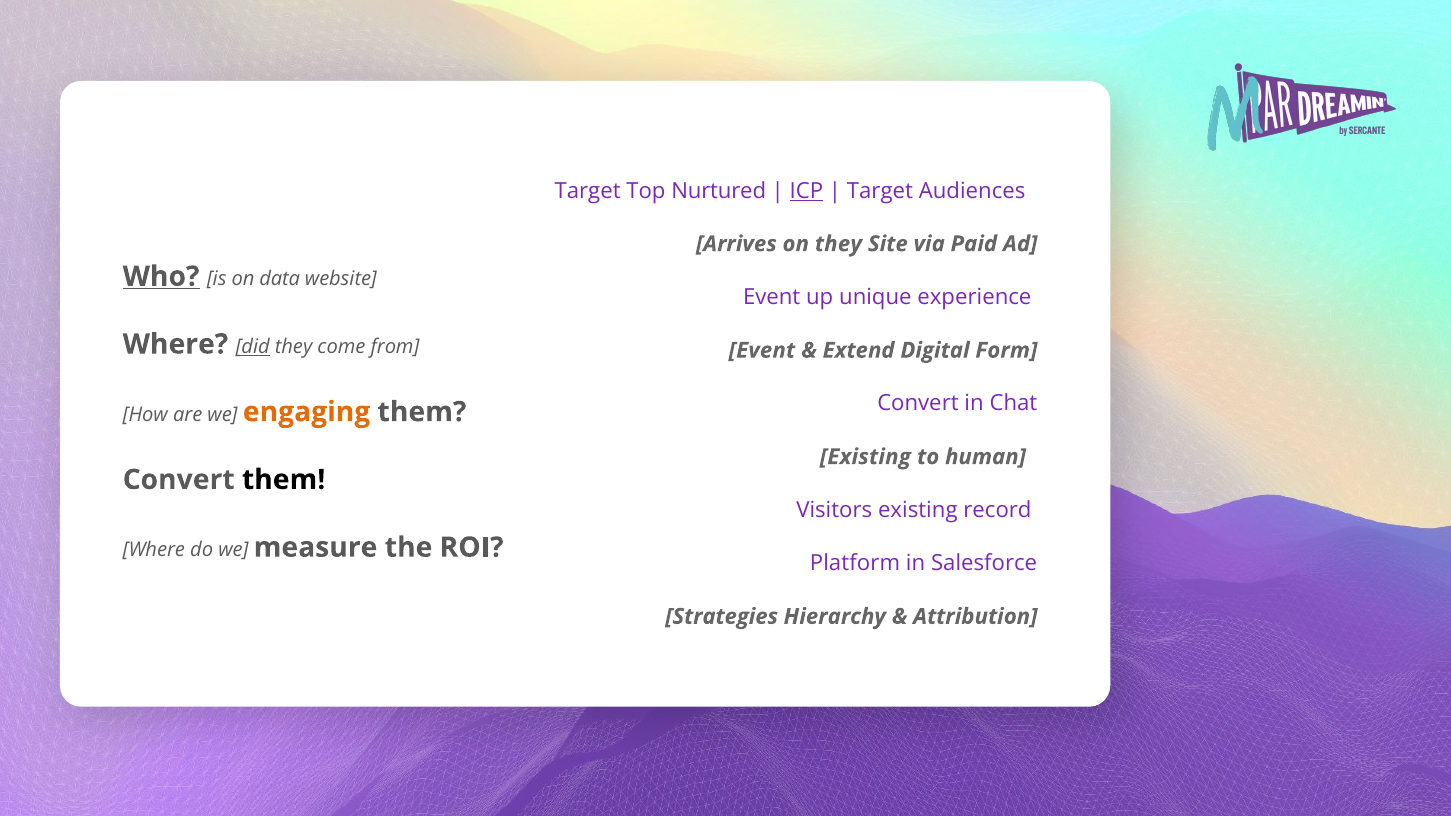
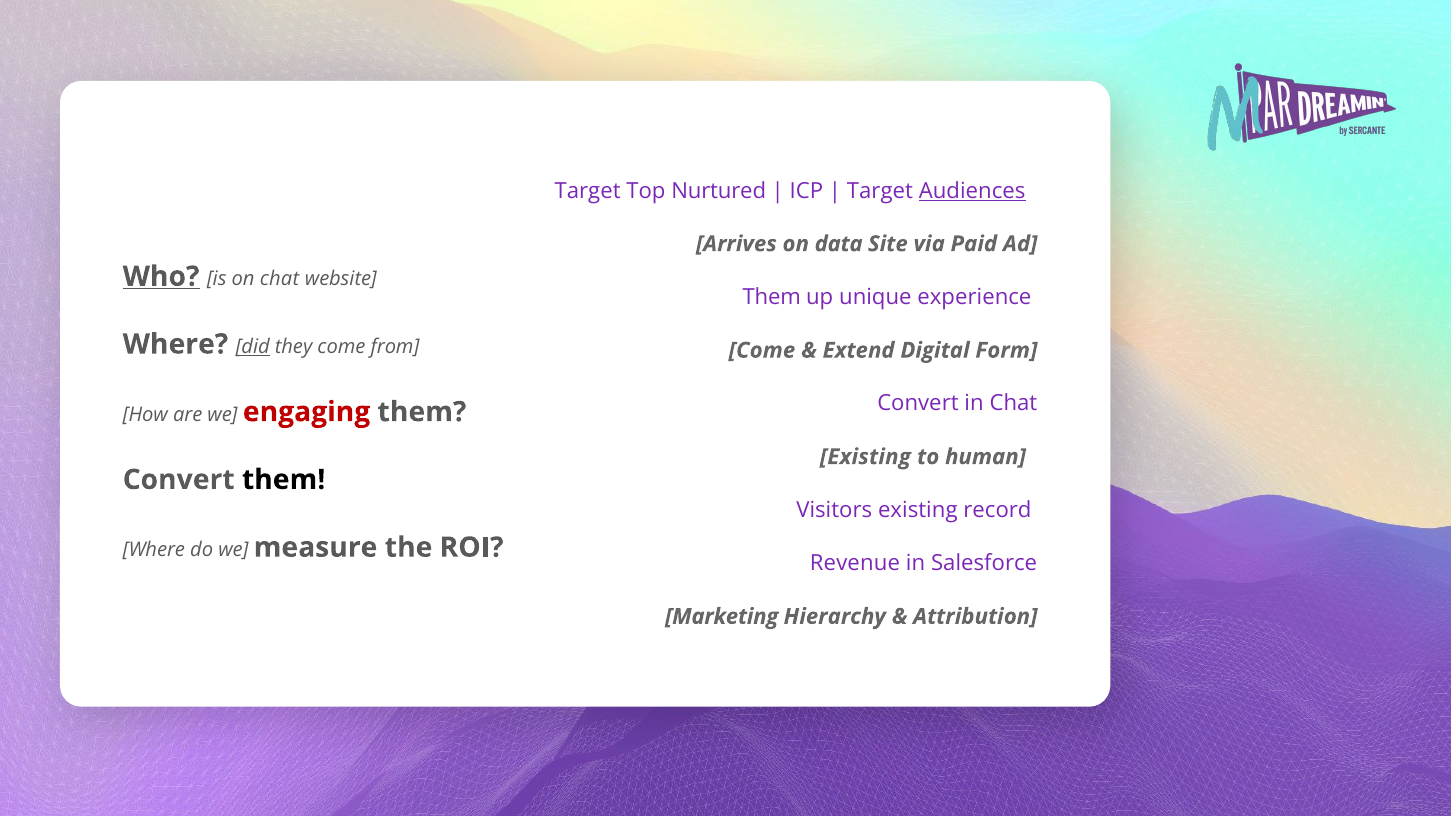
ICP underline: present -> none
Audiences underline: none -> present
on they: they -> data
on data: data -> chat
Event at (772, 297): Event -> Them
Event at (762, 350): Event -> Come
engaging colour: orange -> red
Platform: Platform -> Revenue
Strategies: Strategies -> Marketing
